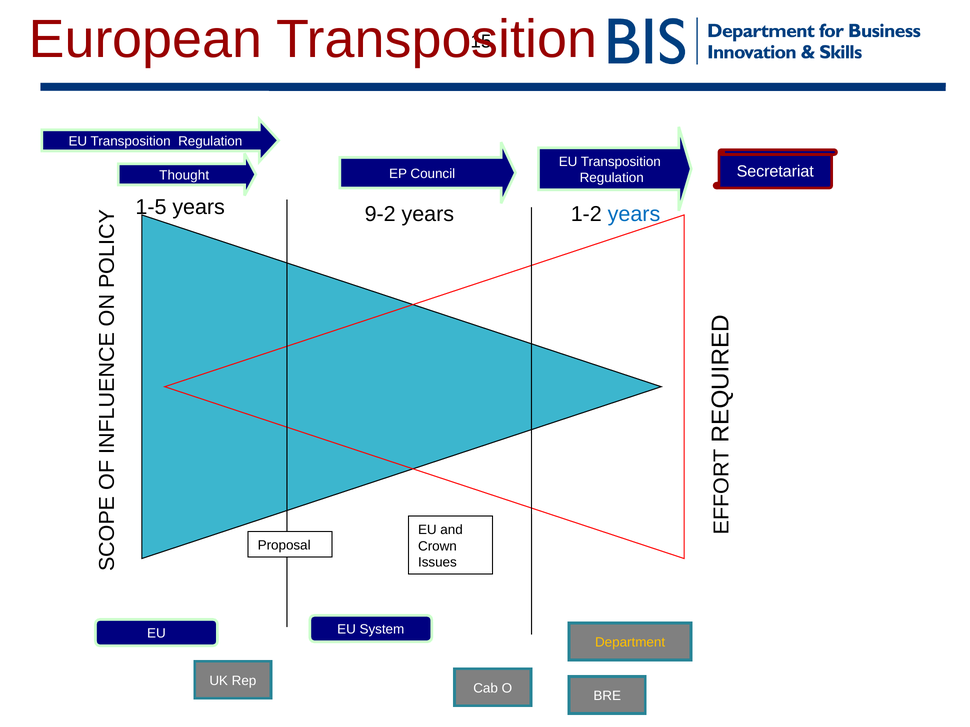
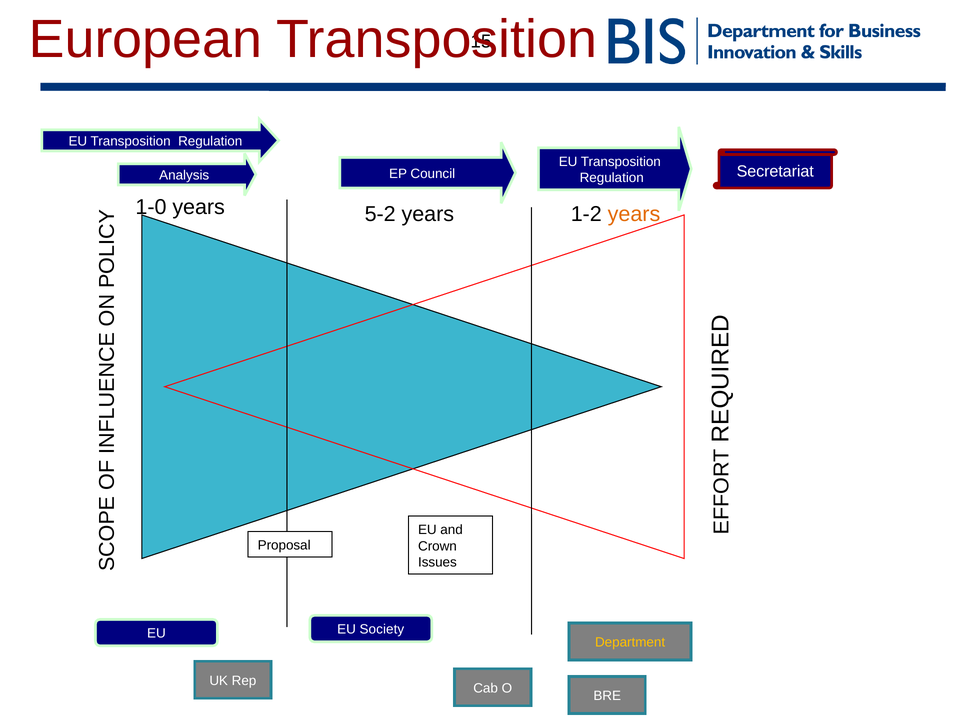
Thought: Thought -> Analysis
1-5: 1-5 -> 1-0
9-2: 9-2 -> 5-2
years at (634, 214) colour: blue -> orange
System: System -> Society
